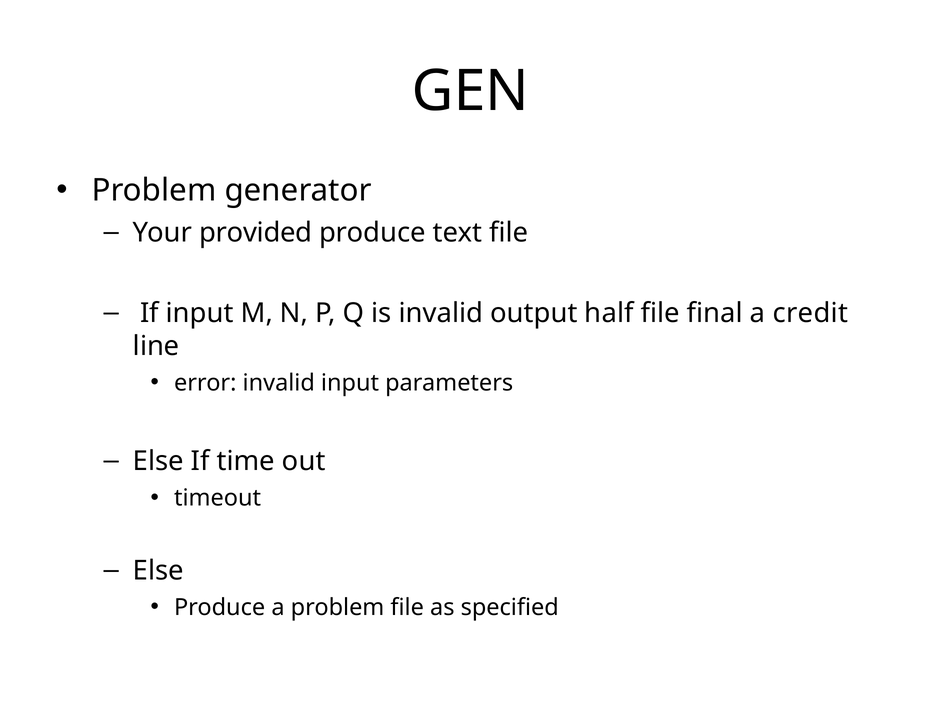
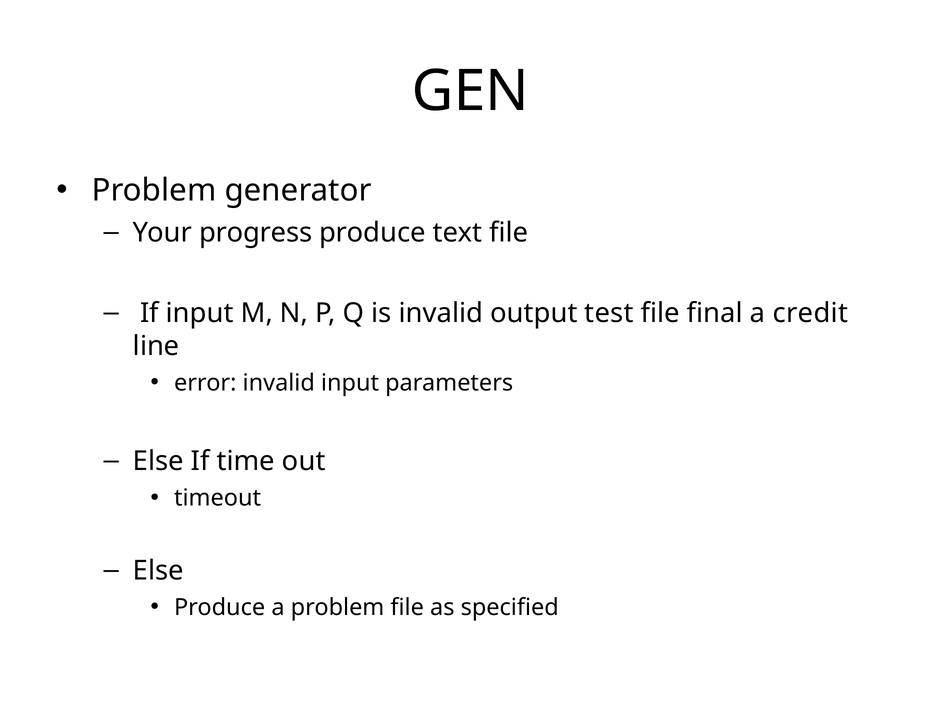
provided: provided -> progress
half: half -> test
